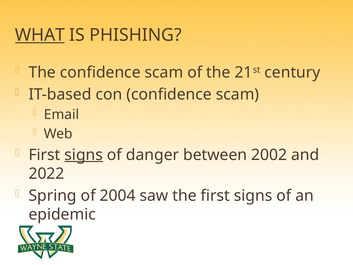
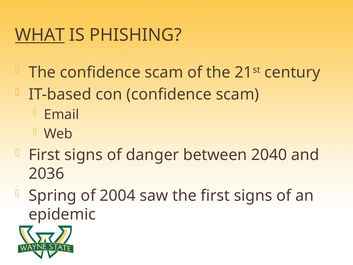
signs at (84, 155) underline: present -> none
2002: 2002 -> 2040
2022: 2022 -> 2036
